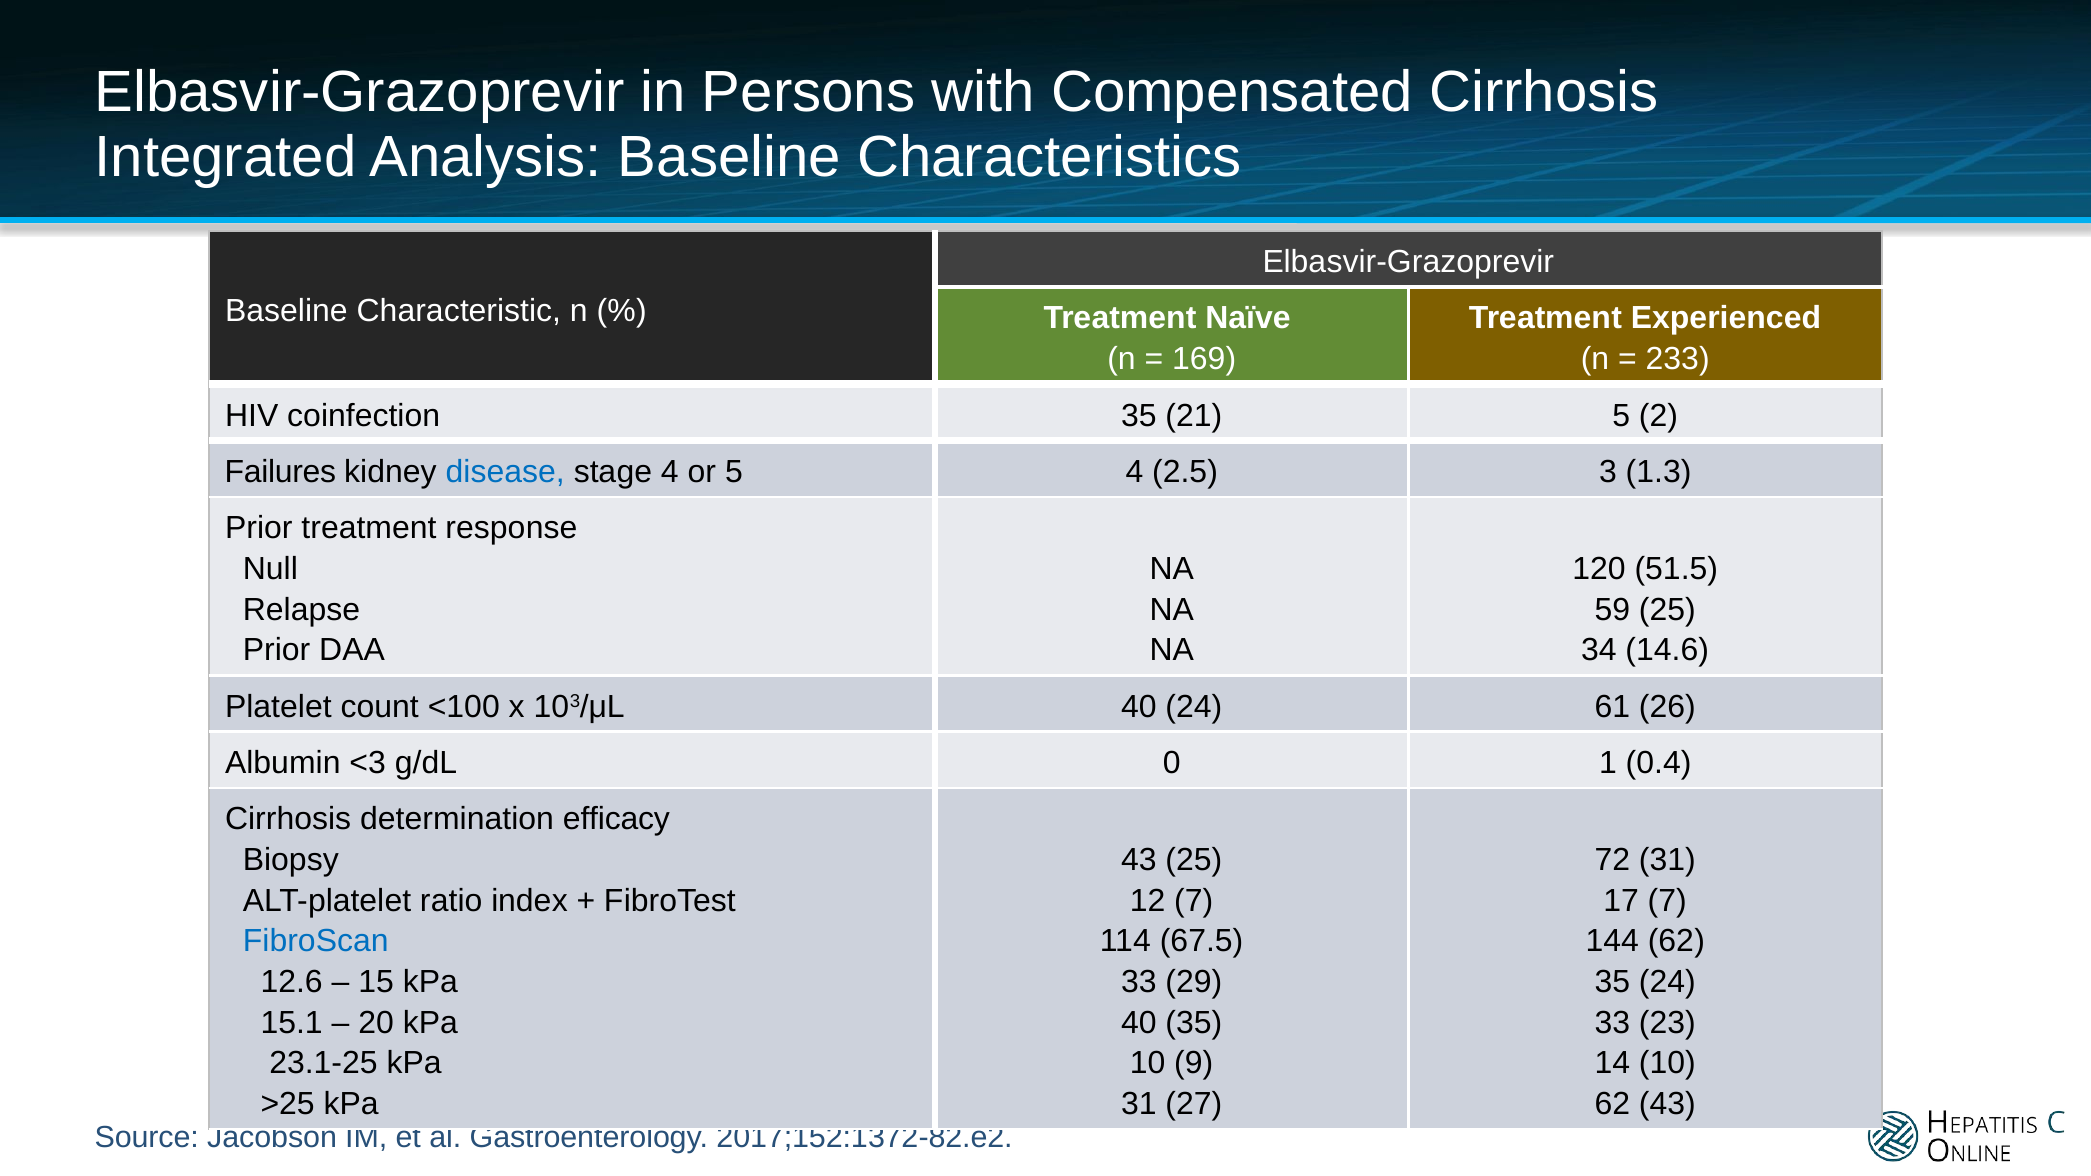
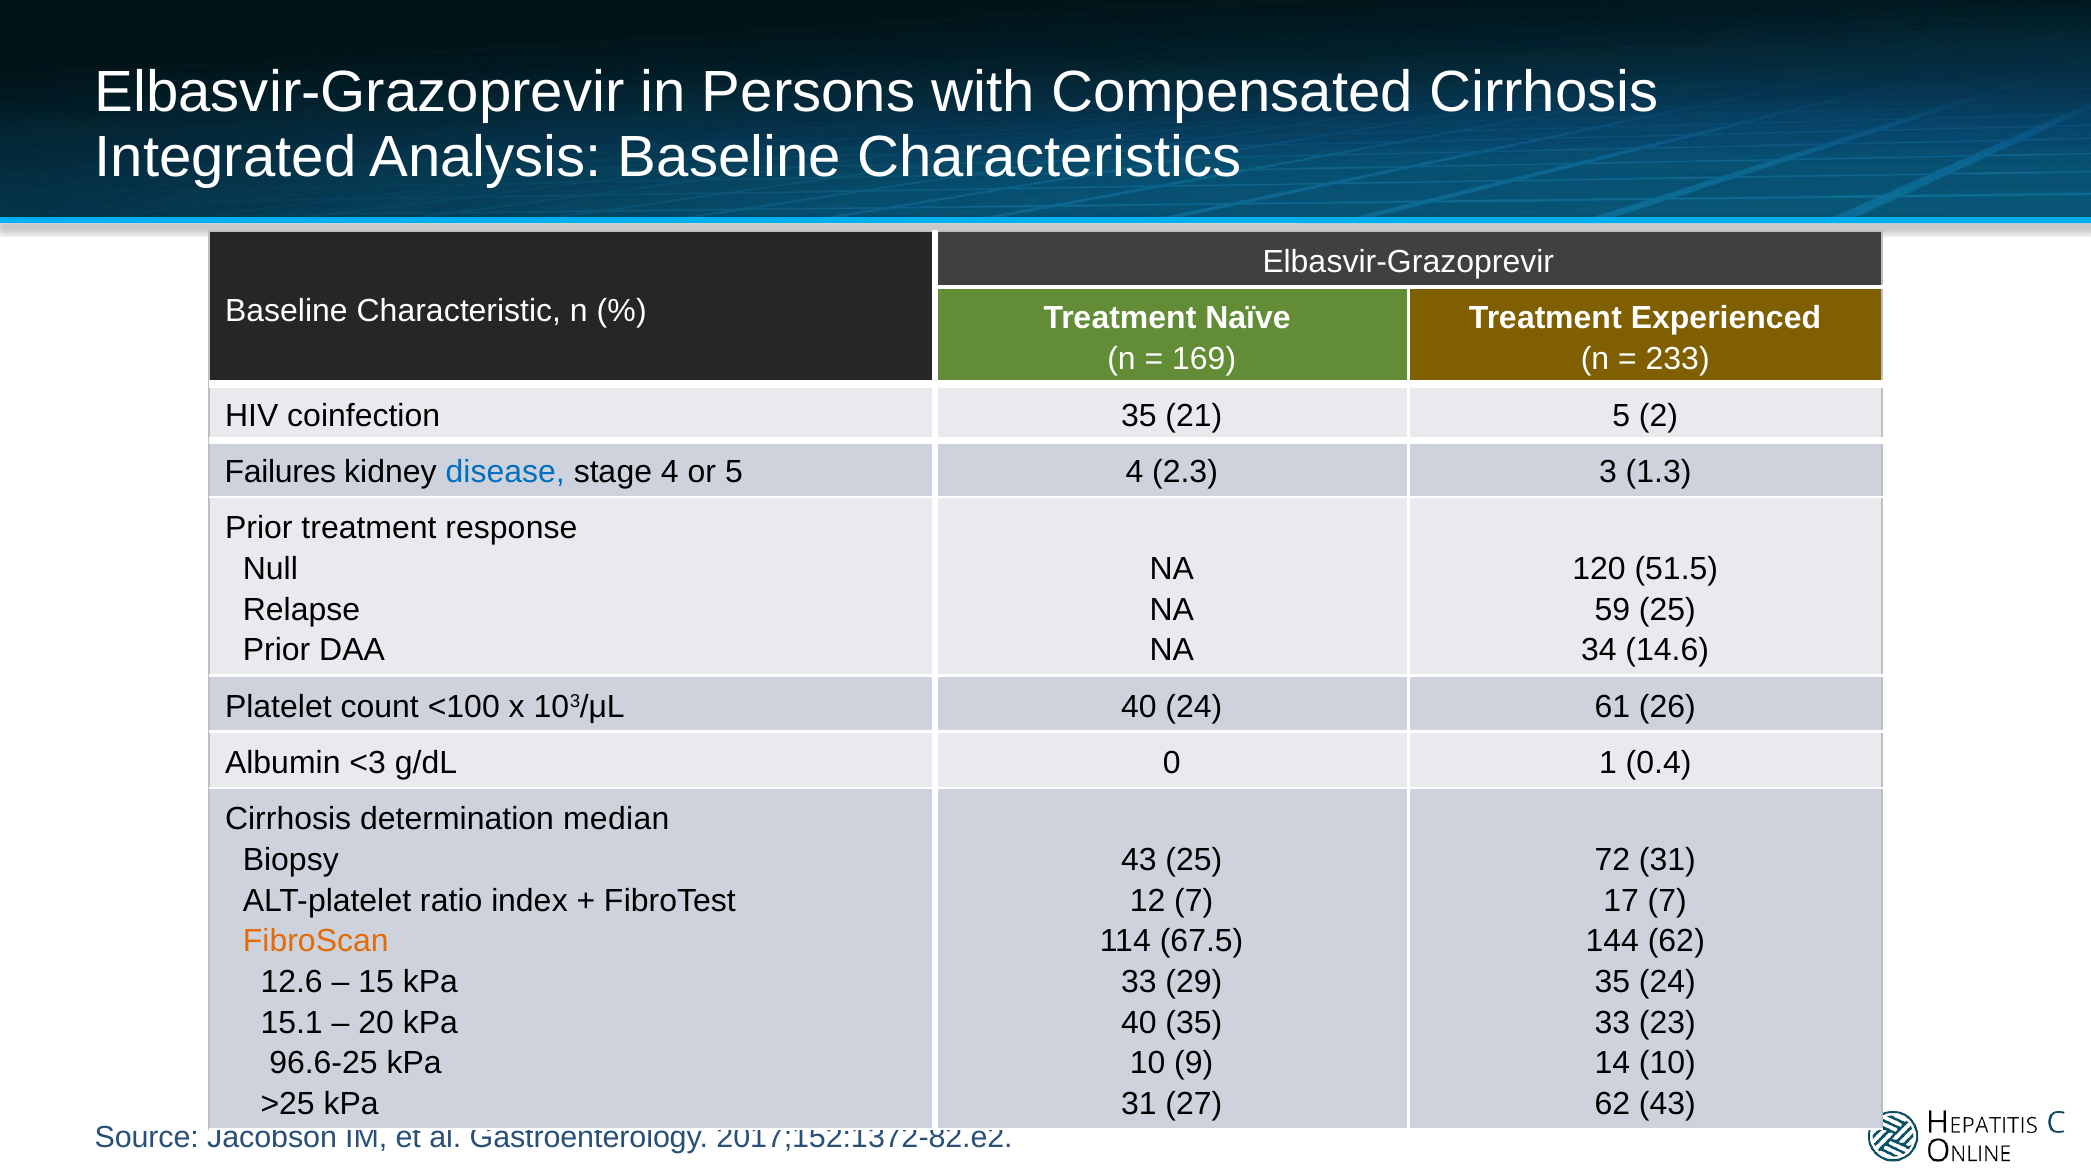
2.5: 2.5 -> 2.3
efficacy: efficacy -> median
FibroScan colour: blue -> orange
23.1-25: 23.1-25 -> 96.6-25
